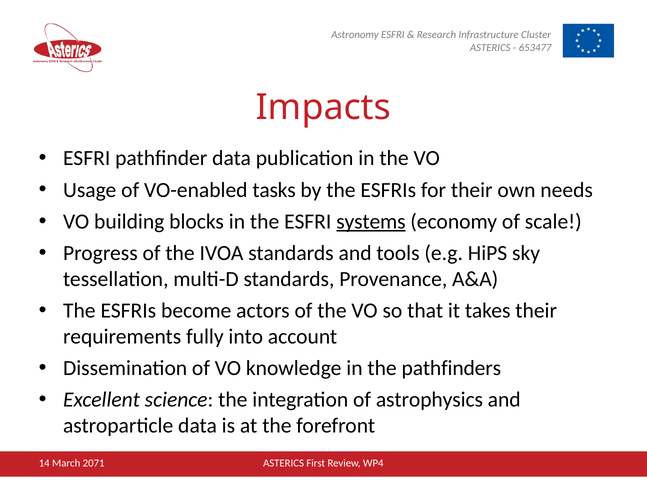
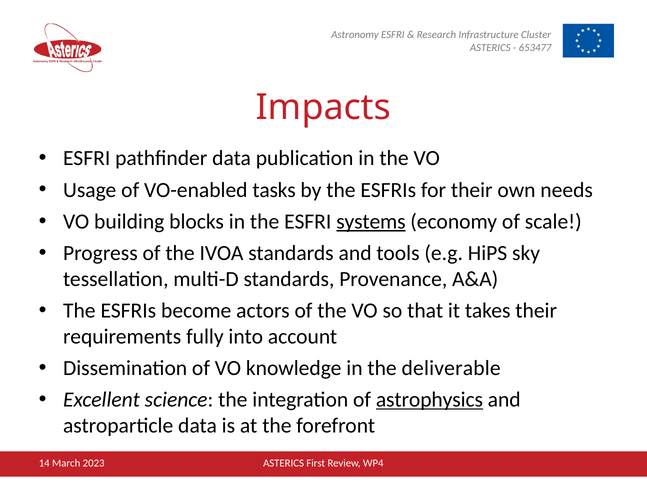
pathfinders: pathfinders -> deliverable
astrophysics underline: none -> present
2071: 2071 -> 2023
